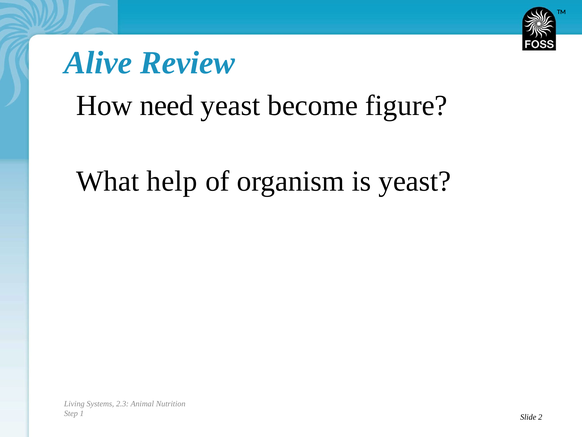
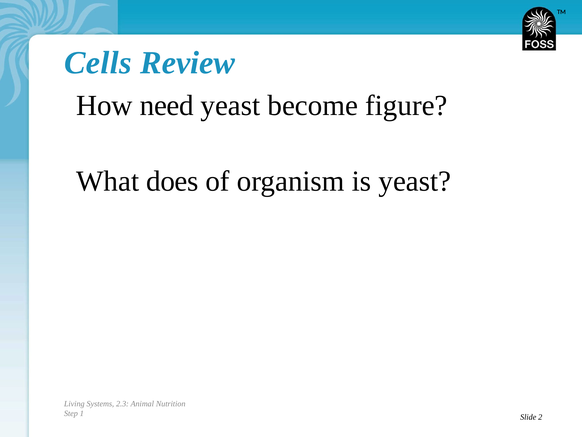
Alive: Alive -> Cells
help: help -> does
